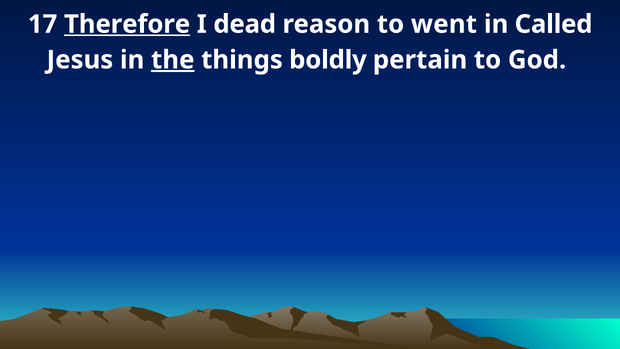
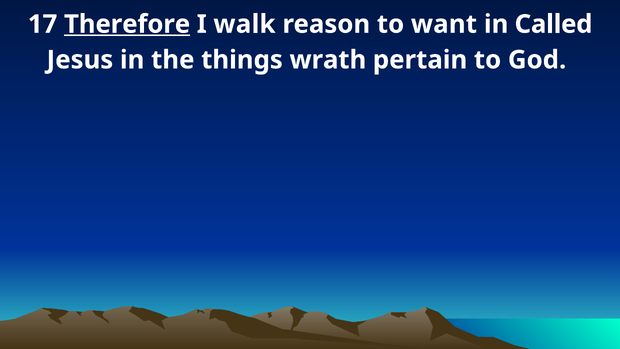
dead: dead -> walk
went: went -> want
the underline: present -> none
boldly: boldly -> wrath
